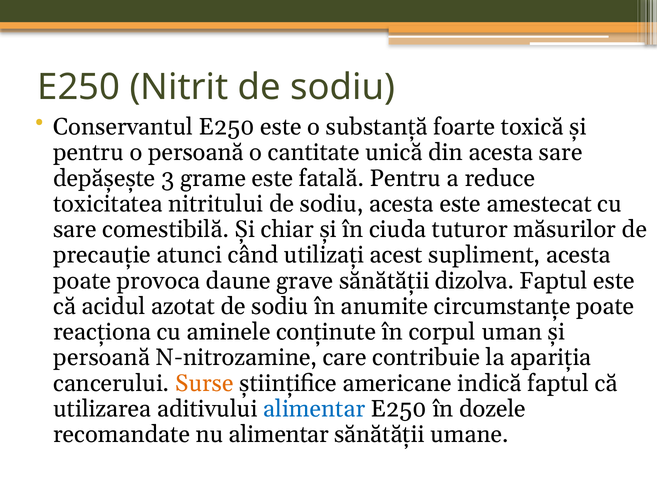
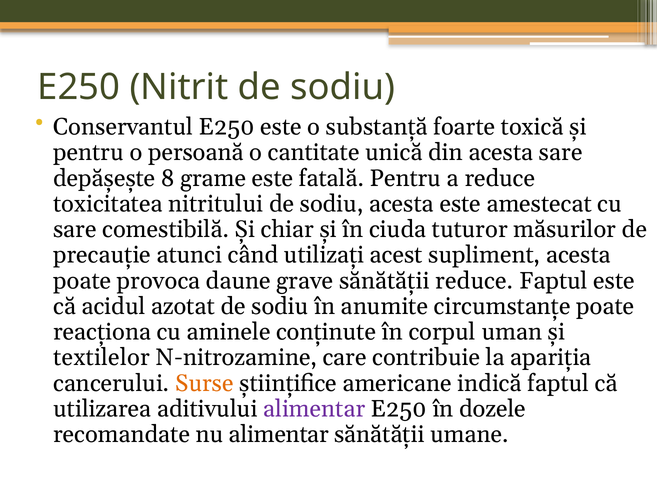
3: 3 -> 8
sănătății dizolva: dizolva -> reduce
persoană at (102, 357): persoană -> textilelor
alimentar at (314, 409) colour: blue -> purple
